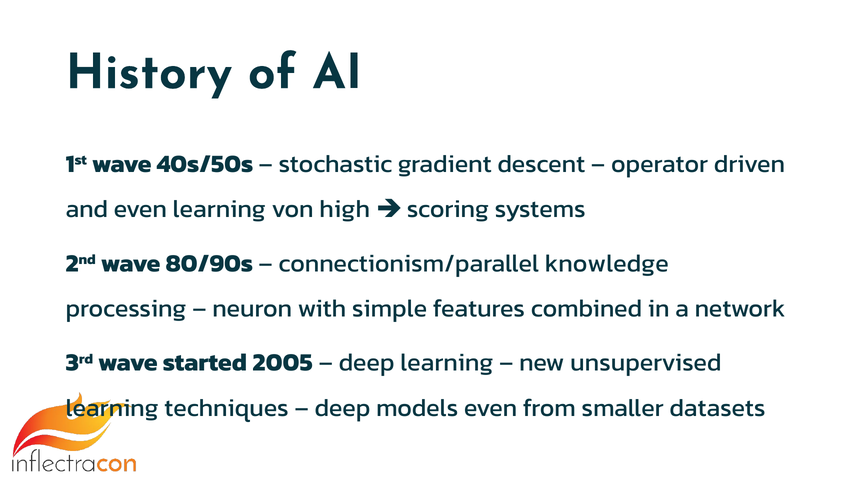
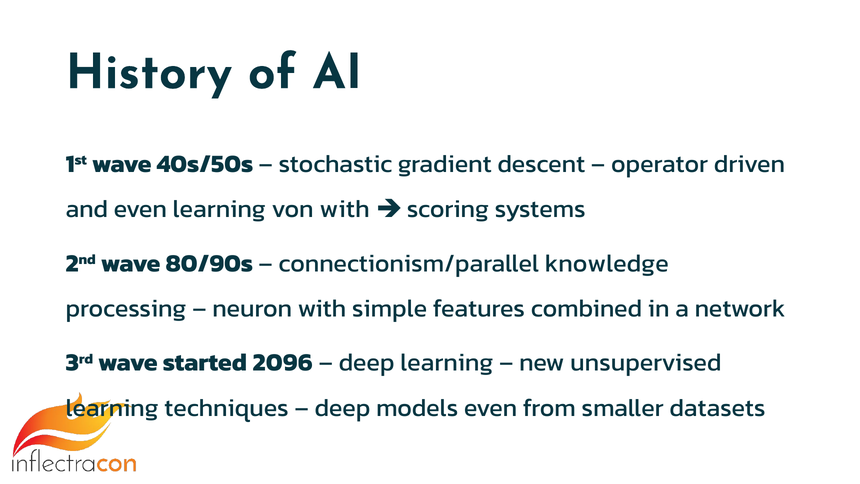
von high: high -> with
2005: 2005 -> 2096
